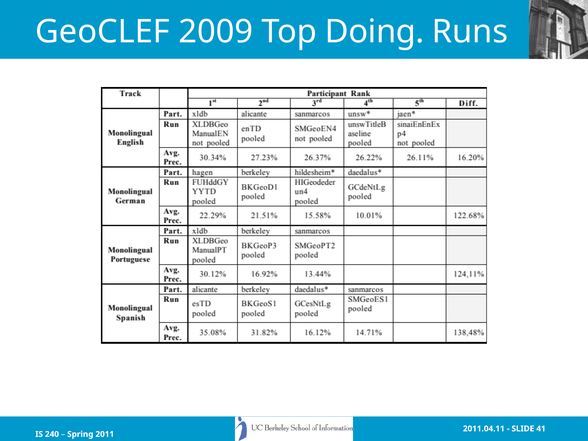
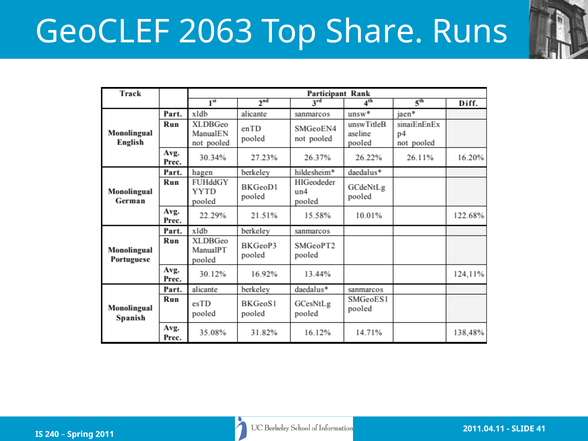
2009: 2009 -> 2063
Doing: Doing -> Share
